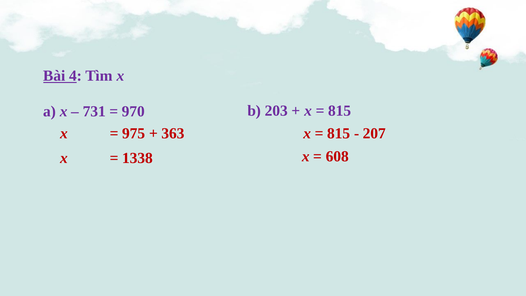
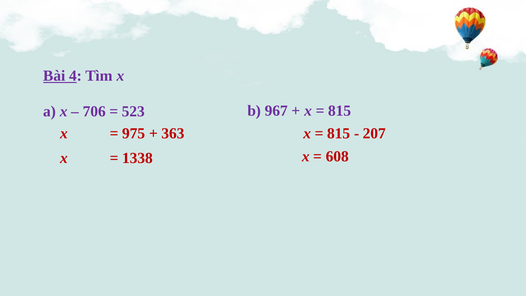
203: 203 -> 967
731: 731 -> 706
970: 970 -> 523
